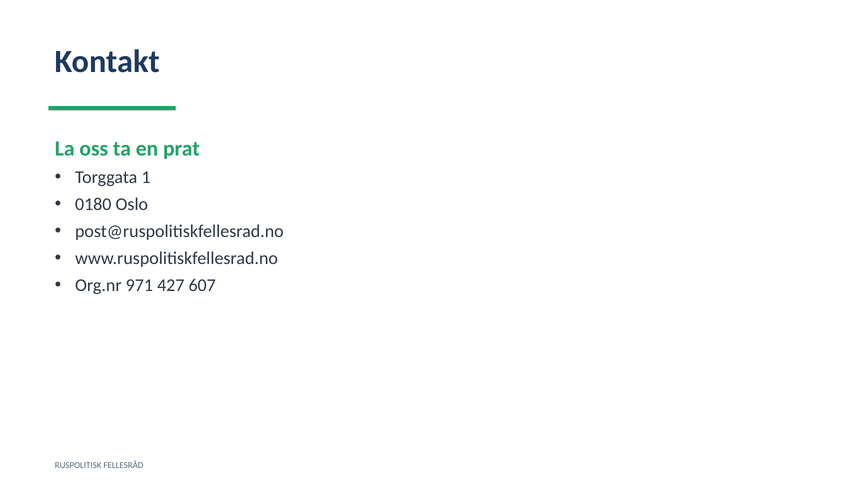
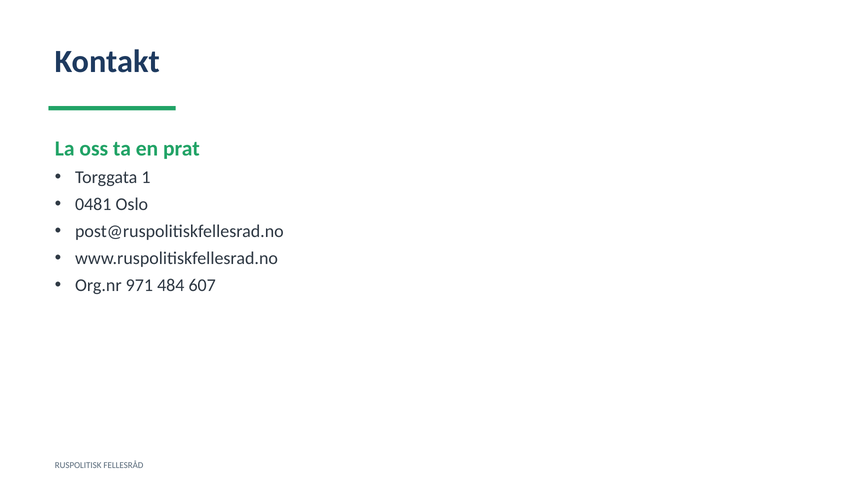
0180: 0180 -> 0481
427: 427 -> 484
